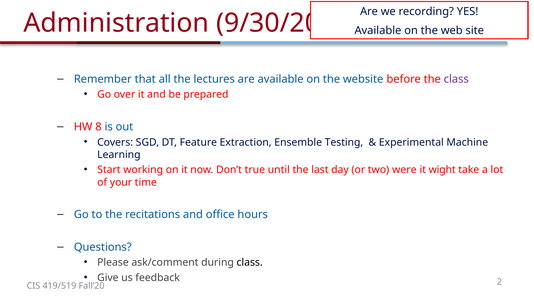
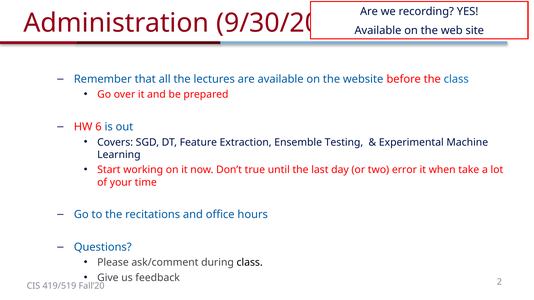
class at (456, 79) colour: purple -> blue
8: 8 -> 6
were: were -> error
wight: wight -> when
